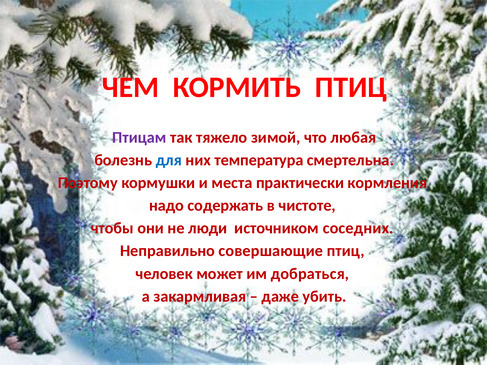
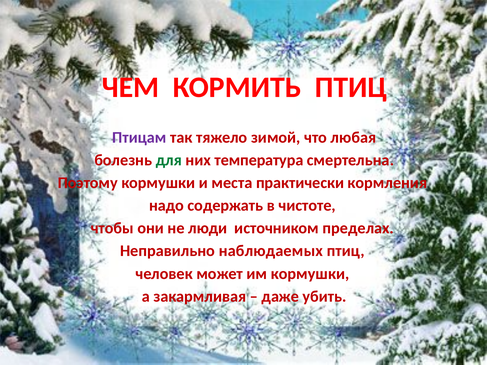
для colour: blue -> green
соседних: соседних -> пределах
совершающие: совершающие -> наблюдаемых
им добраться: добраться -> кормушки
